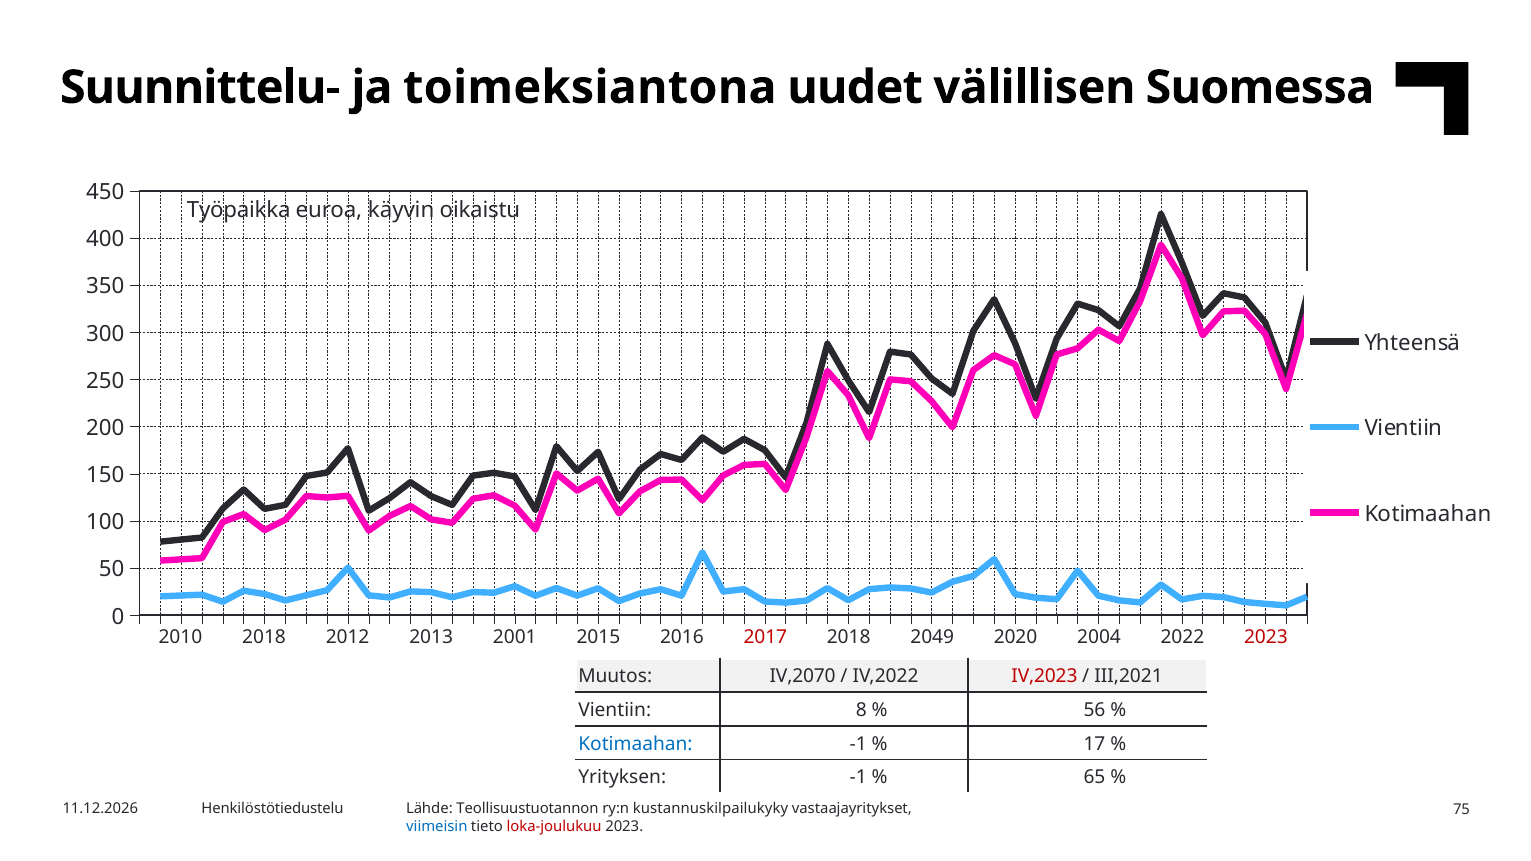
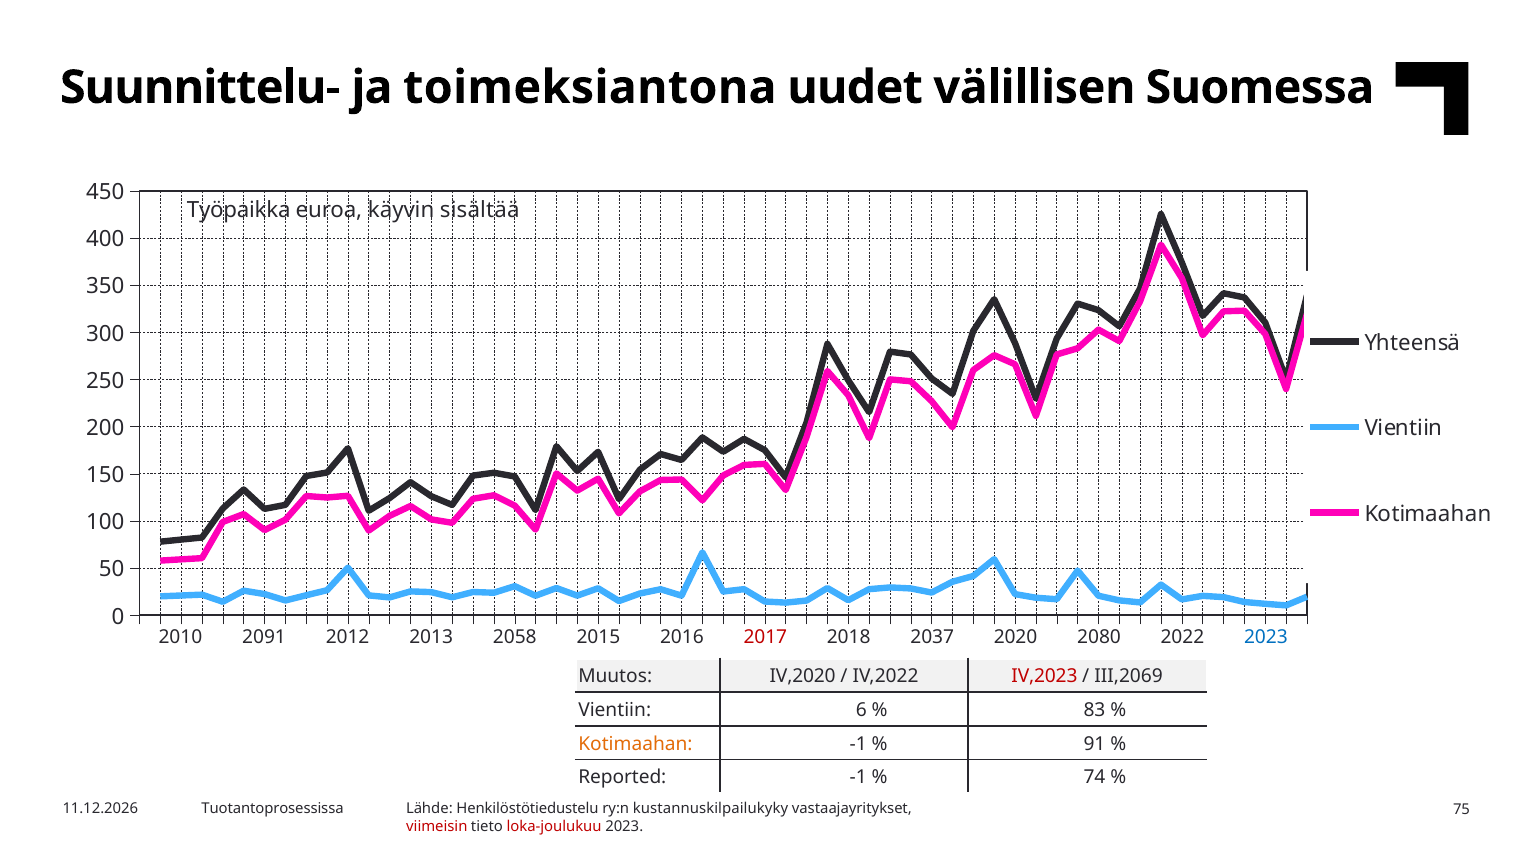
oikaistu: oikaistu -> sisältää
2010 2018: 2018 -> 2091
2001: 2001 -> 2058
2049: 2049 -> 2037
2004: 2004 -> 2080
2023 at (1266, 637) colour: red -> blue
IV,2070: IV,2070 -> IV,2020
III,2021: III,2021 -> III,2069
8: 8 -> 6
56: 56 -> 83
Kotimaahan at (635, 744) colour: blue -> orange
17: 17 -> 91
Yrityksen: Yrityksen -> Reported
65: 65 -> 74
Henkilöstötiedustelu: Henkilöstötiedustelu -> Tuotantoprosessissa
Teollisuustuotannon: Teollisuustuotannon -> Henkilöstötiedustelu
viimeisin colour: blue -> red
